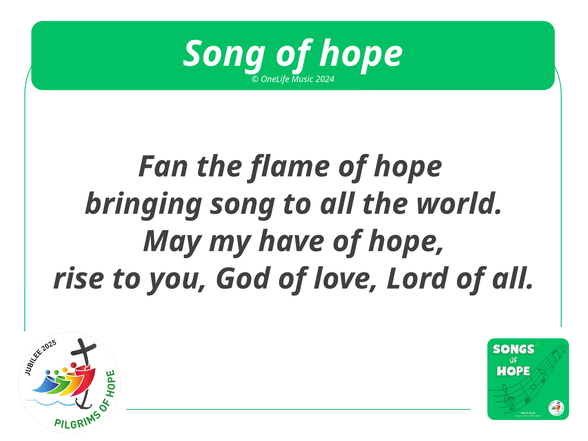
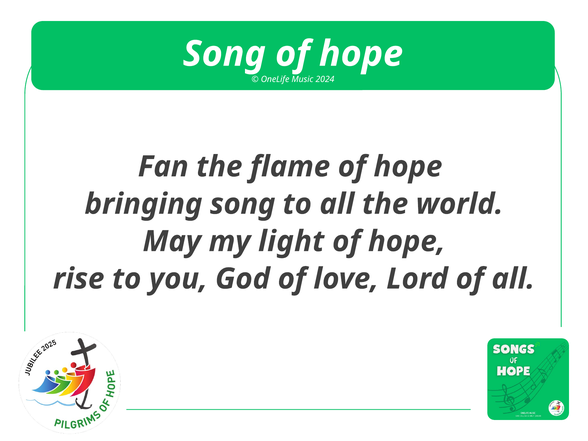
have: have -> light
